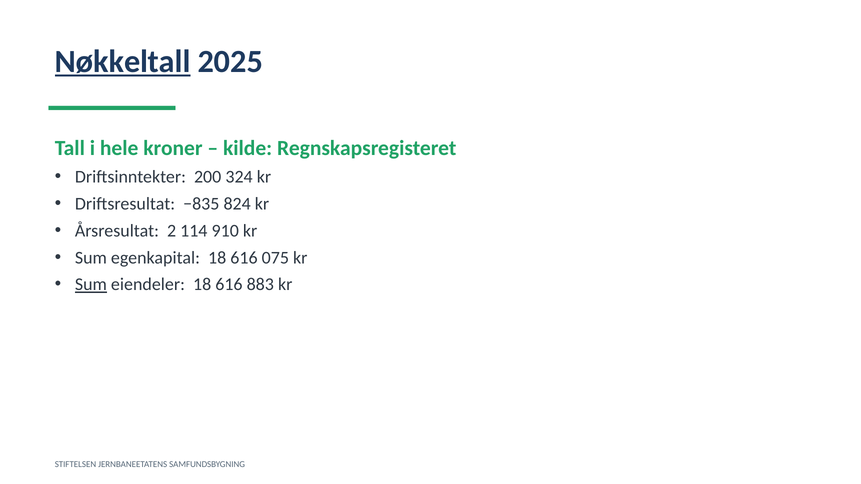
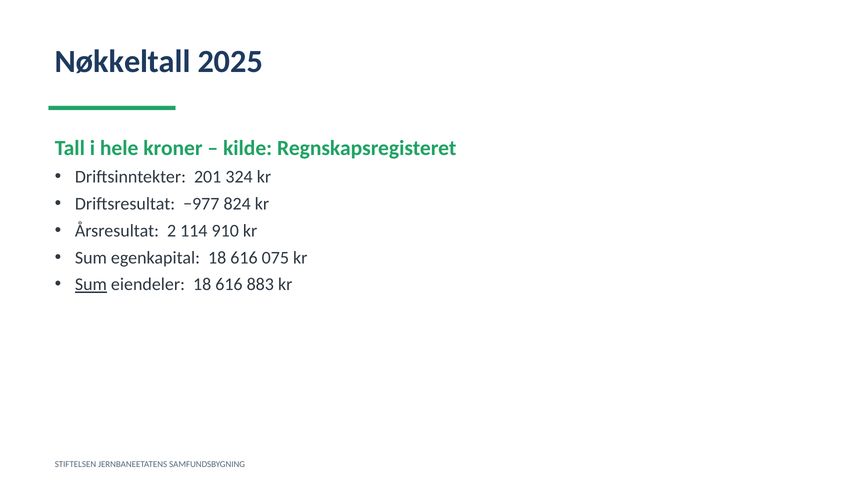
Nøkkeltall underline: present -> none
200: 200 -> 201
−835: −835 -> −977
